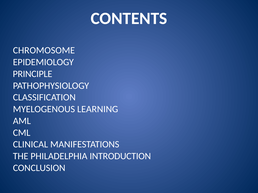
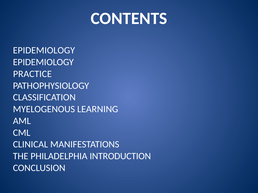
CHROMOSOME at (44, 51): CHROMOSOME -> EPIDEMIOLOGY
PRINCIPLE: PRINCIPLE -> PRACTICE
